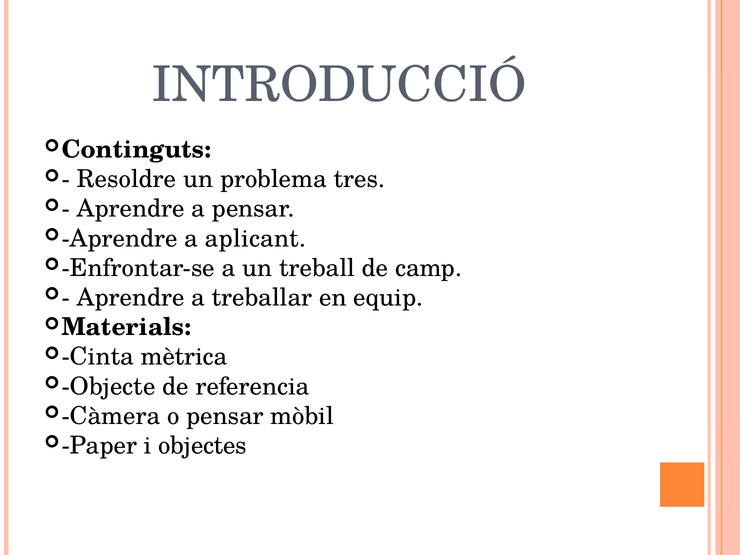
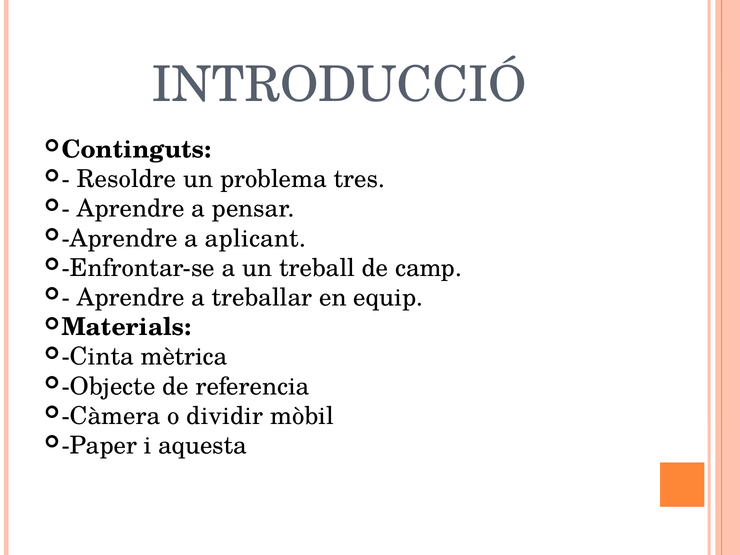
o pensar: pensar -> dividir
objectes: objectes -> aquesta
